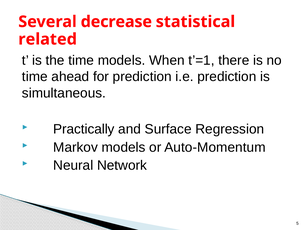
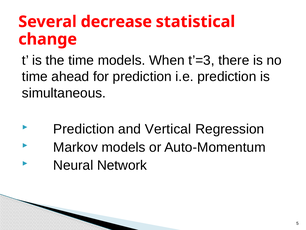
related: related -> change
t’=1: t’=1 -> t’=3
Practically at (84, 129): Practically -> Prediction
Surface: Surface -> Vertical
